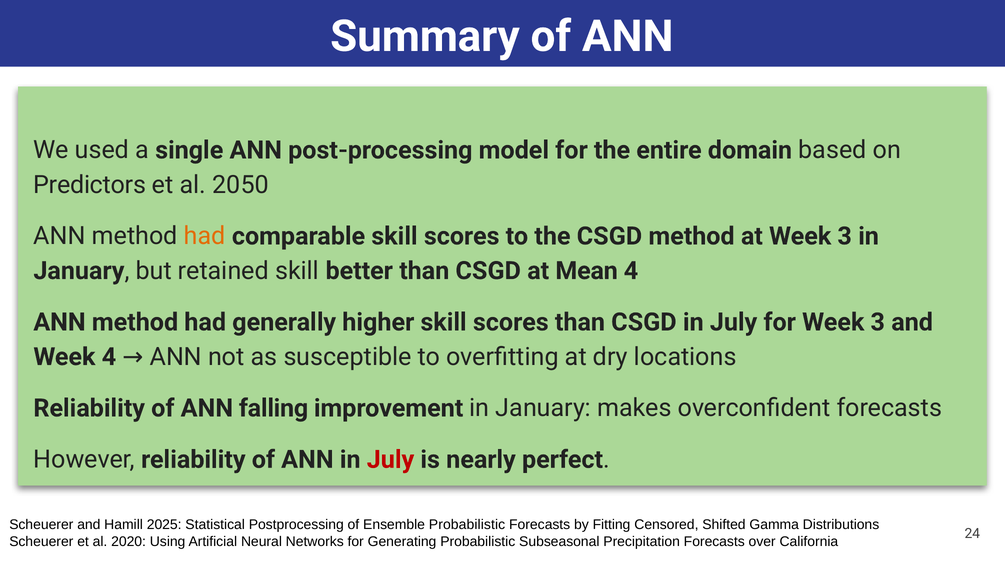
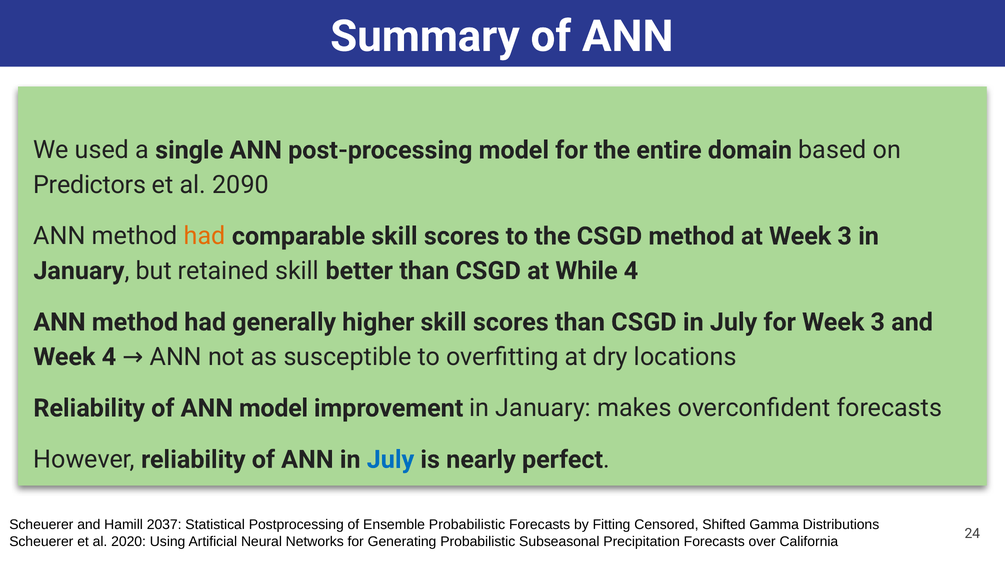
2050: 2050 -> 2090
Mean: Mean -> While
ANN falling: falling -> model
July at (390, 460) colour: red -> blue
2025: 2025 -> 2037
